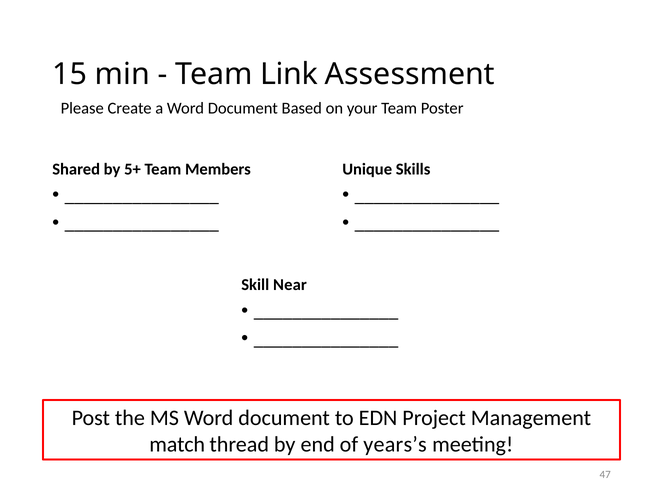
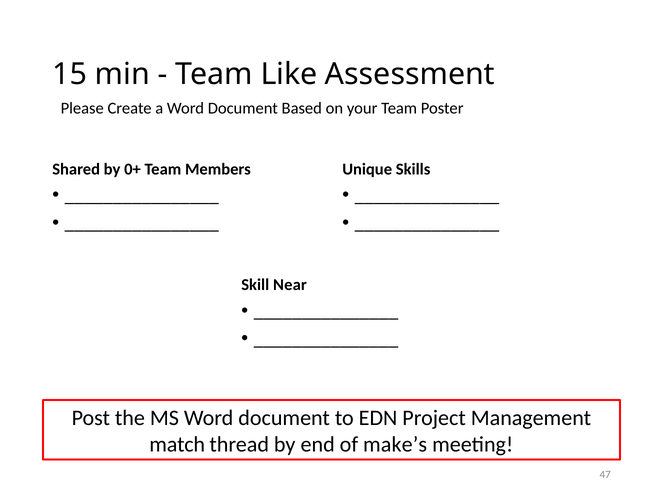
Link: Link -> Like
5+: 5+ -> 0+
years’s: years’s -> make’s
